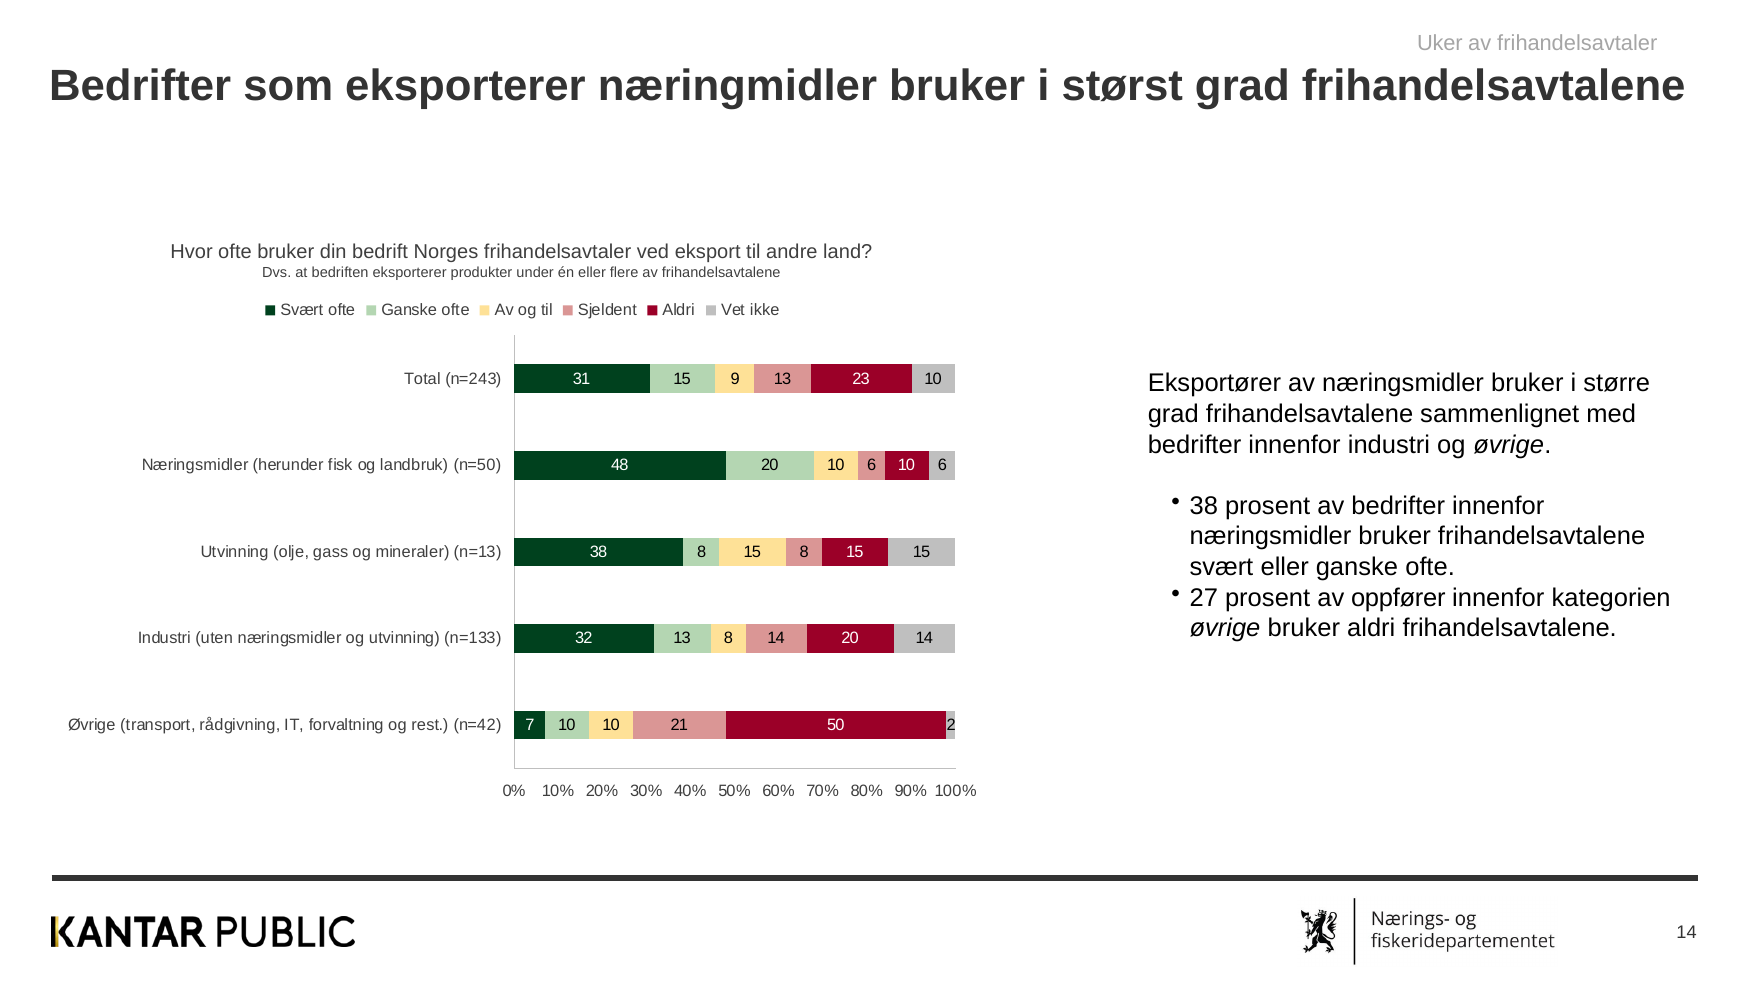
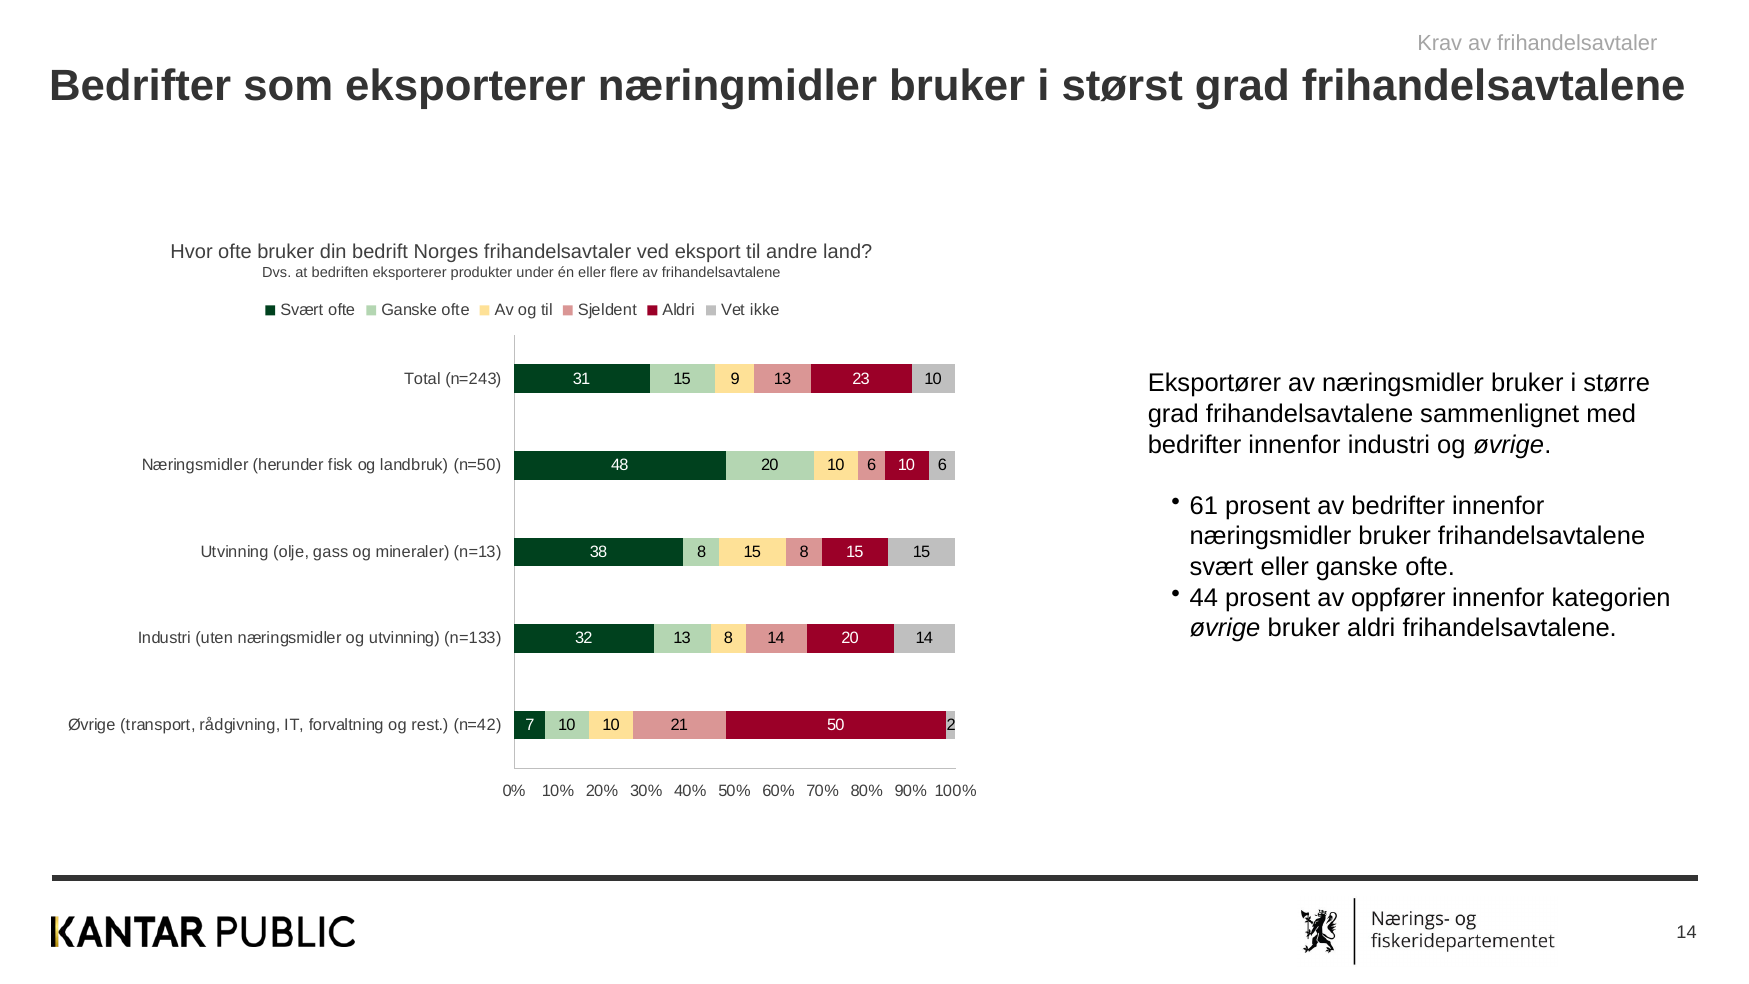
Uker: Uker -> Krav
38 at (1204, 506): 38 -> 61
27: 27 -> 44
